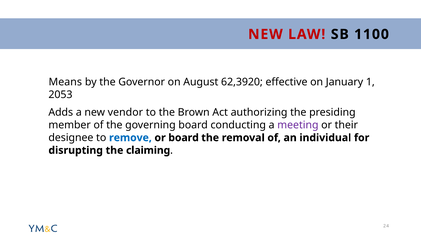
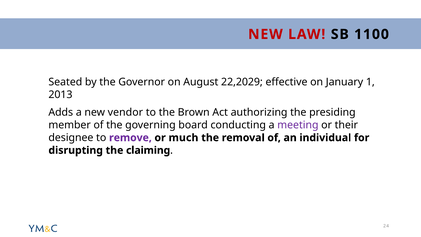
Means: Means -> Seated
62,3920: 62,3920 -> 22,2029
2053: 2053 -> 2013
remove colour: blue -> purple
or board: board -> much
